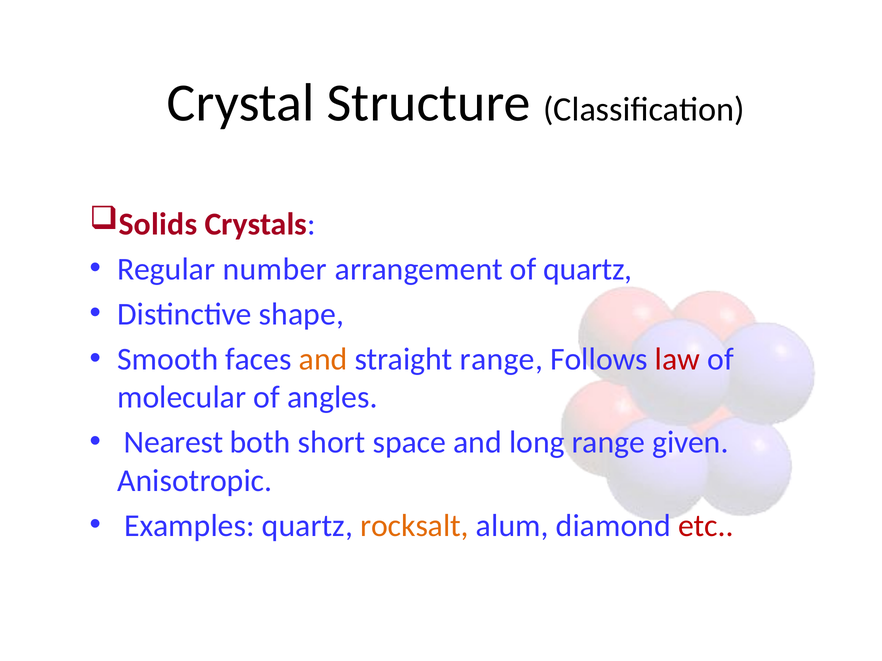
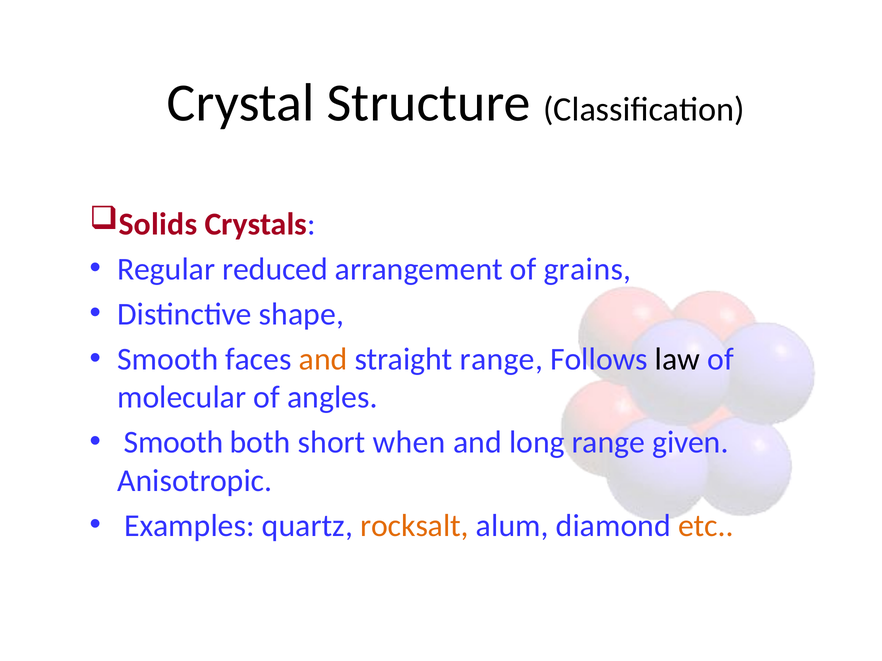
number: number -> reduced
of quartz: quartz -> grains
law colour: red -> black
Nearest at (174, 443): Nearest -> Smooth
space: space -> when
etc colour: red -> orange
